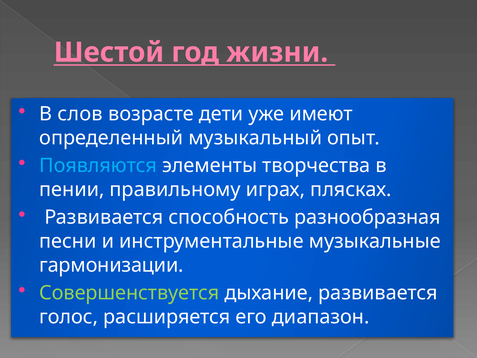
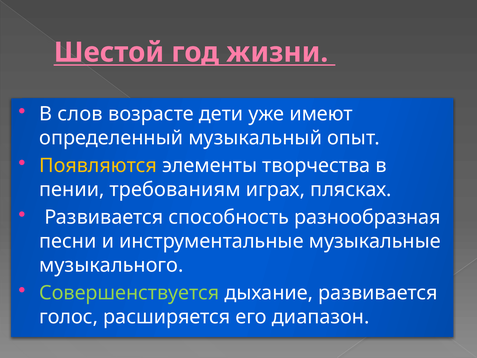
Появляются colour: light blue -> yellow
правильному: правильному -> требованиям
гармонизации: гармонизации -> музыкального
